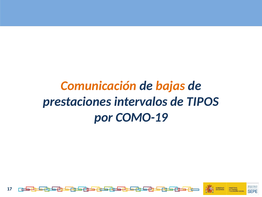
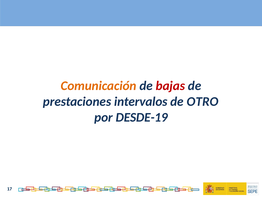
bajas colour: orange -> red
TIPOS: TIPOS -> OTRO
COMO-19: COMO-19 -> DESDE-19
